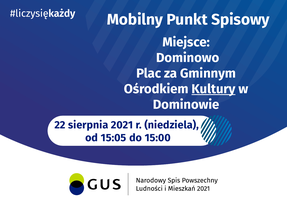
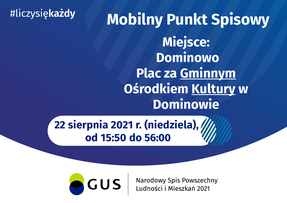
Gminnym underline: none -> present
15:05: 15:05 -> 15:50
15:00: 15:00 -> 56:00
